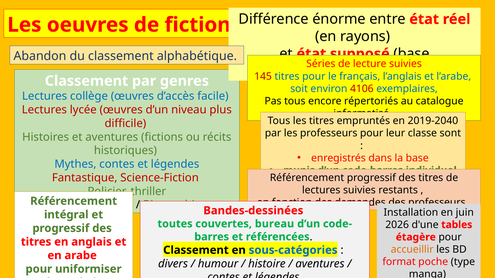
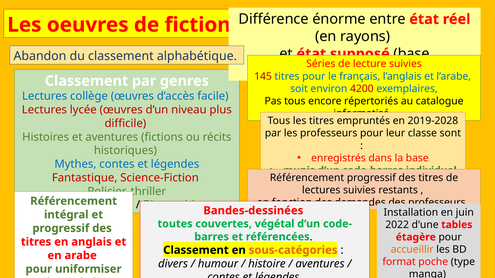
4106: 4106 -> 4200
2019-2040: 2019-2040 -> 2019-2028
2026: 2026 -> 2022
bureau: bureau -> végétal
sous-catégories colour: blue -> orange
